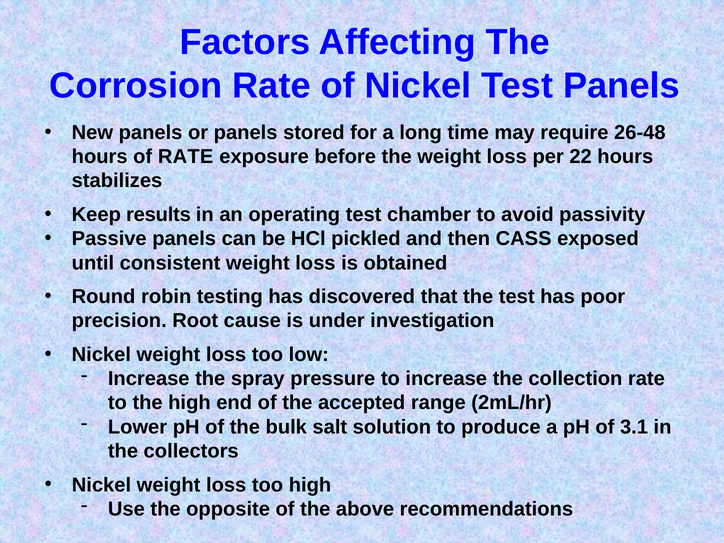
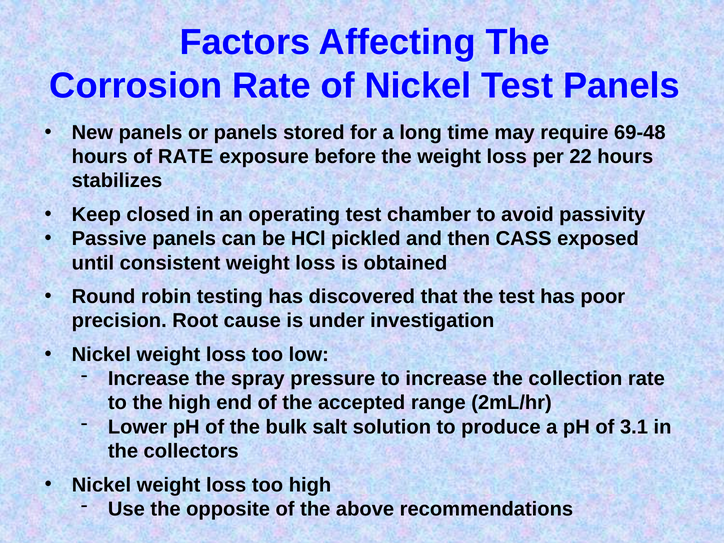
26-48: 26-48 -> 69-48
results: results -> closed
